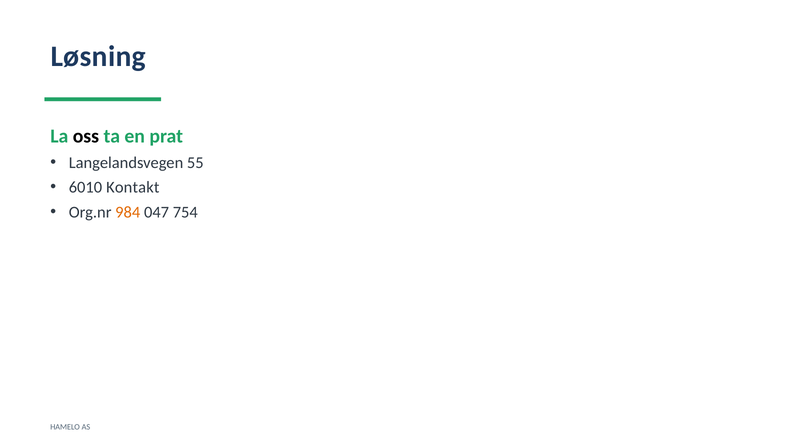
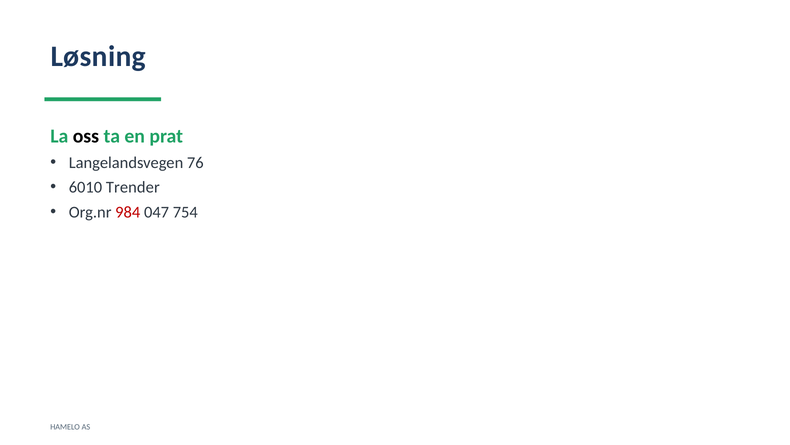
55: 55 -> 76
Kontakt: Kontakt -> Trender
984 colour: orange -> red
